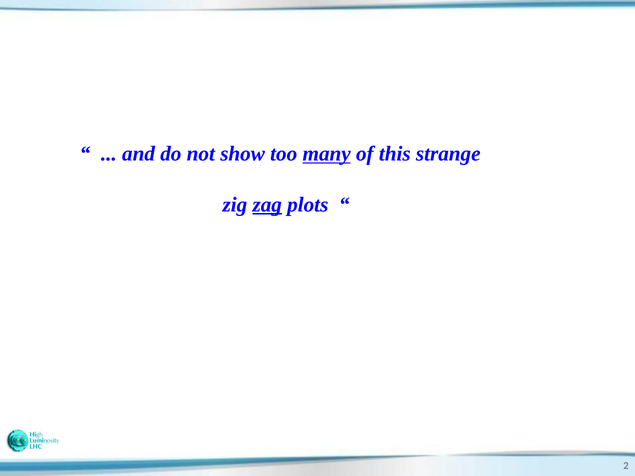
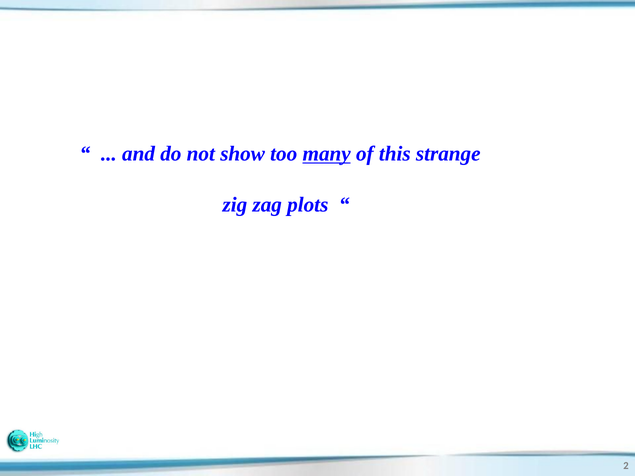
zag underline: present -> none
